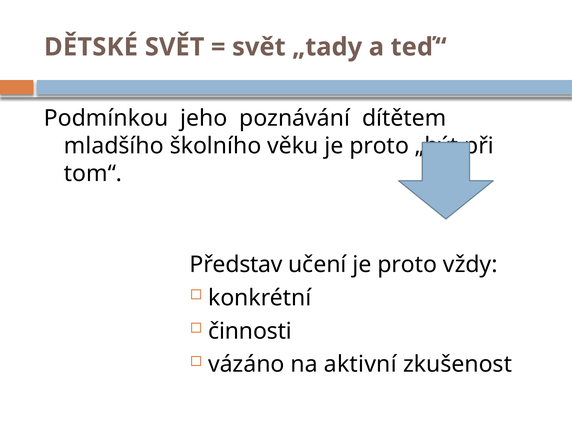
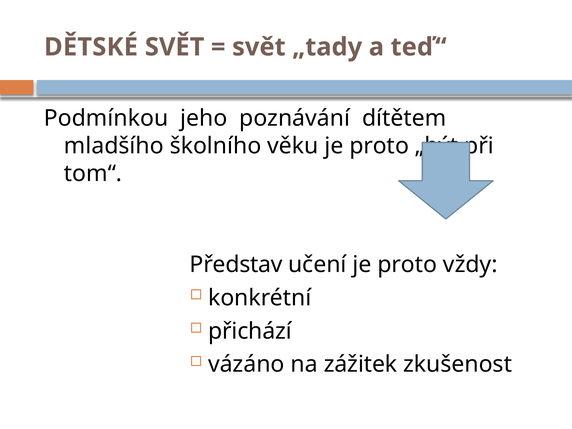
činnosti: činnosti -> přichází
aktivní: aktivní -> zážitek
